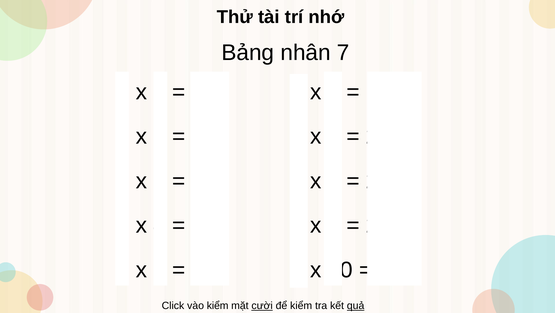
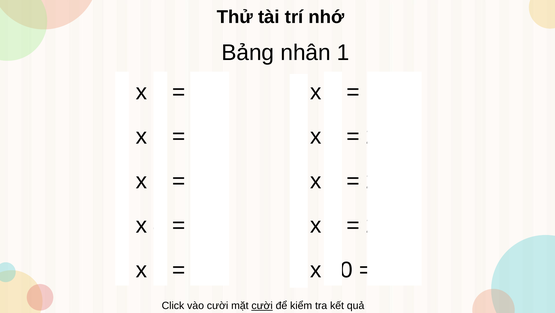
nhân 7: 7 -> 1
vào kiểm: kiểm -> cười
quả underline: present -> none
